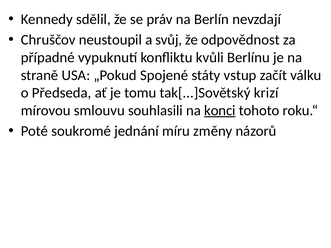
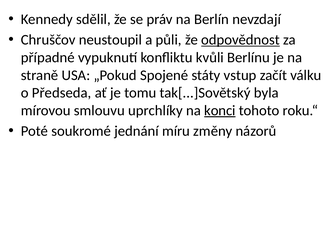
svůj: svůj -> půli
odpovědnost underline: none -> present
krizí: krizí -> byla
souhlasili: souhlasili -> uprchlíky
